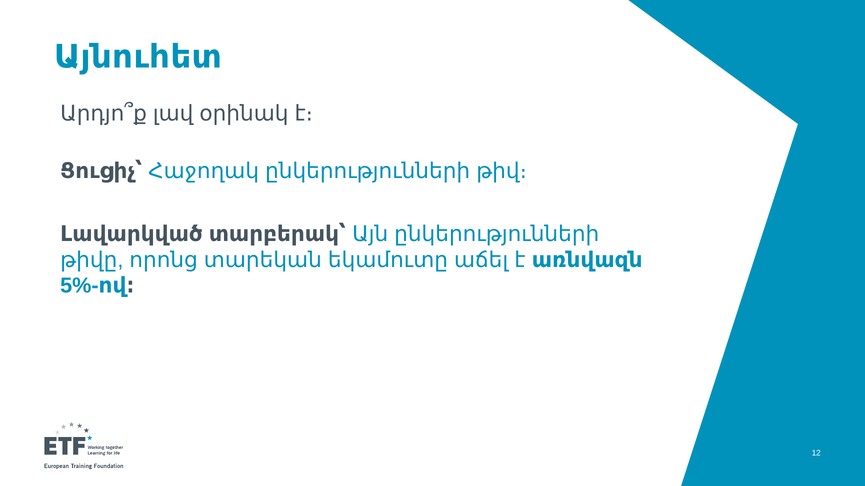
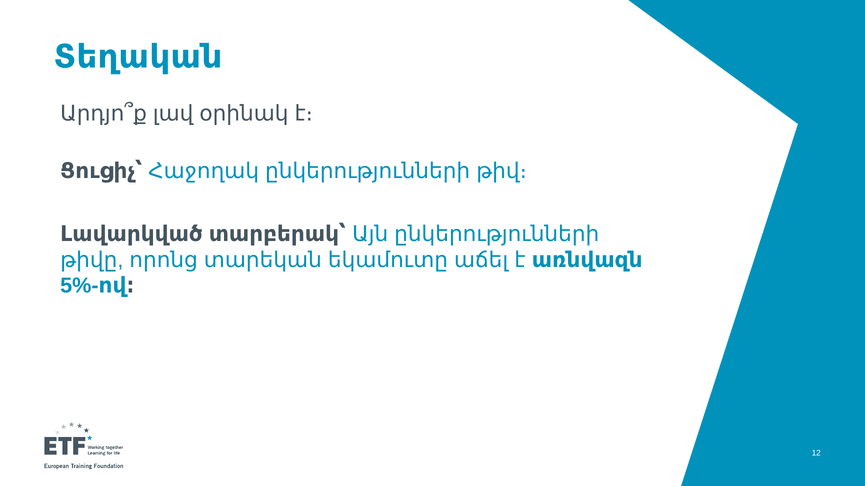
Այնուհետ: Այնուհետ -> Տեղական
